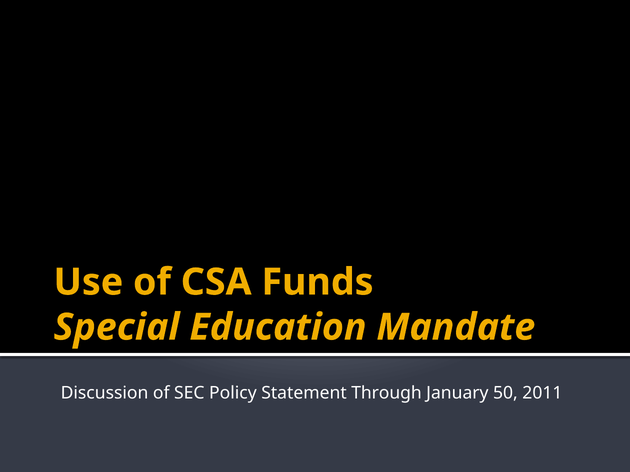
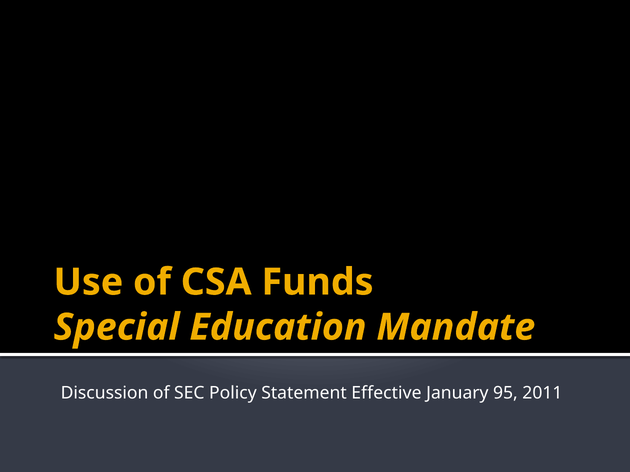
Through: Through -> Effective
50: 50 -> 95
